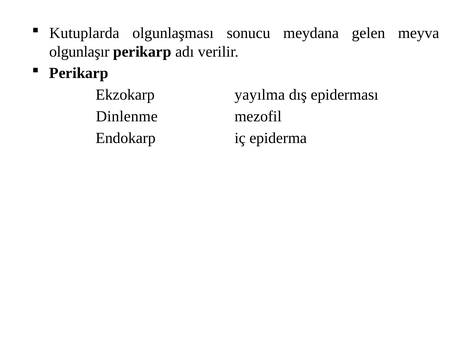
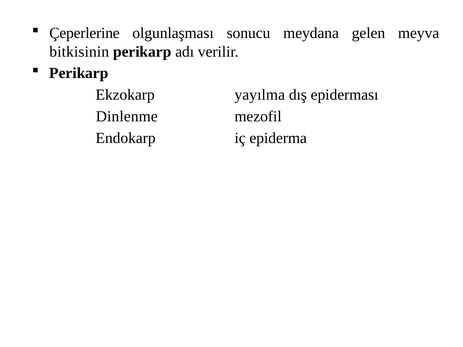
Kutuplarda: Kutuplarda -> Çeperlerine
olgunlaşır: olgunlaşır -> bitkisinin
